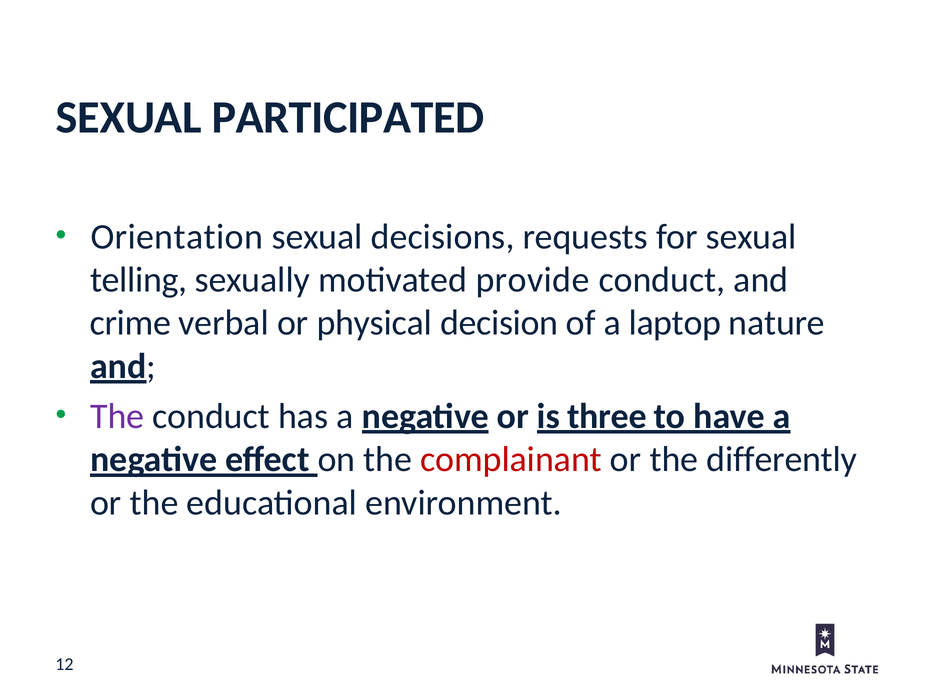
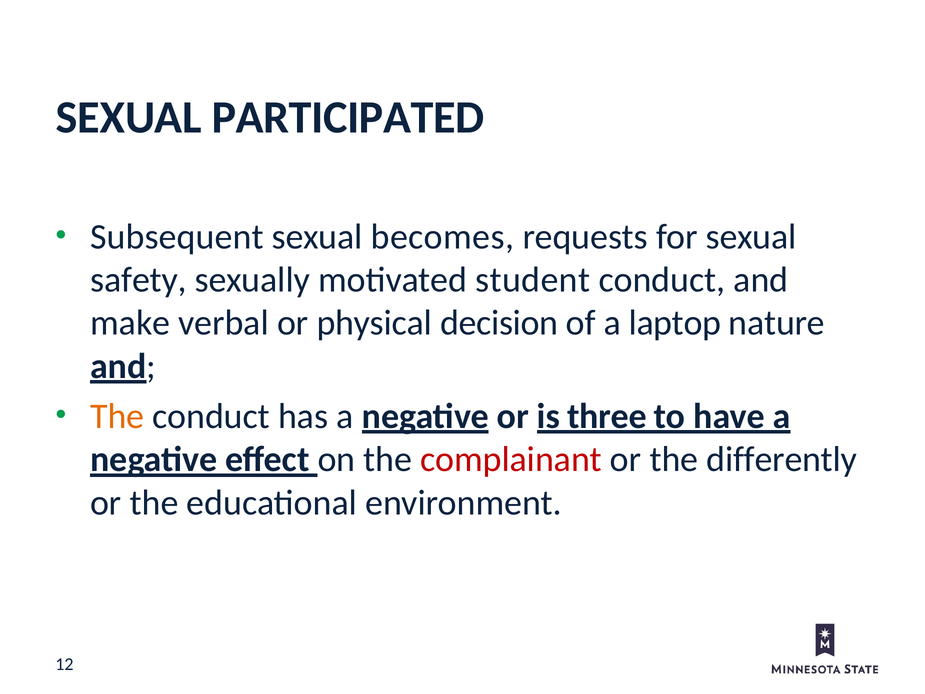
Orientation: Orientation -> Subsequent
decisions: decisions -> becomes
telling: telling -> safety
provide: provide -> student
crime: crime -> make
The at (117, 416) colour: purple -> orange
